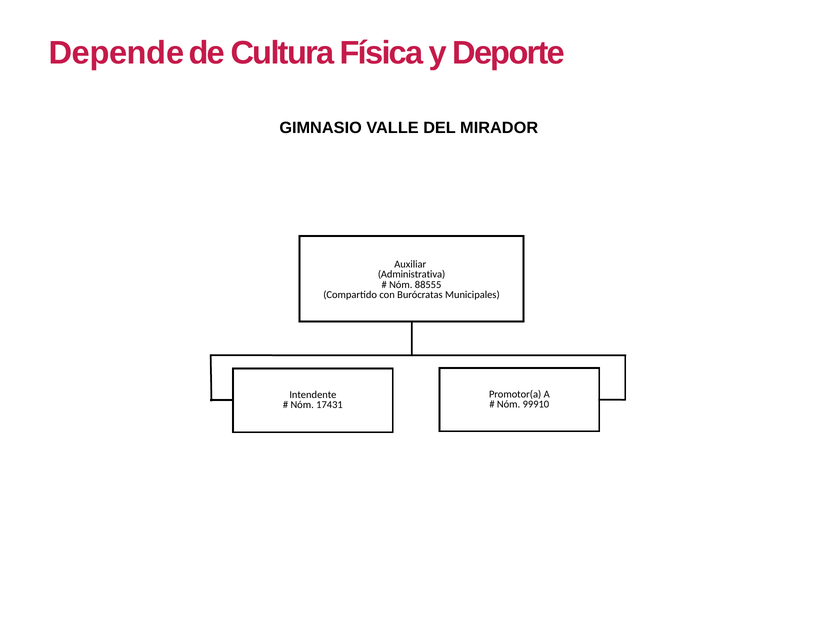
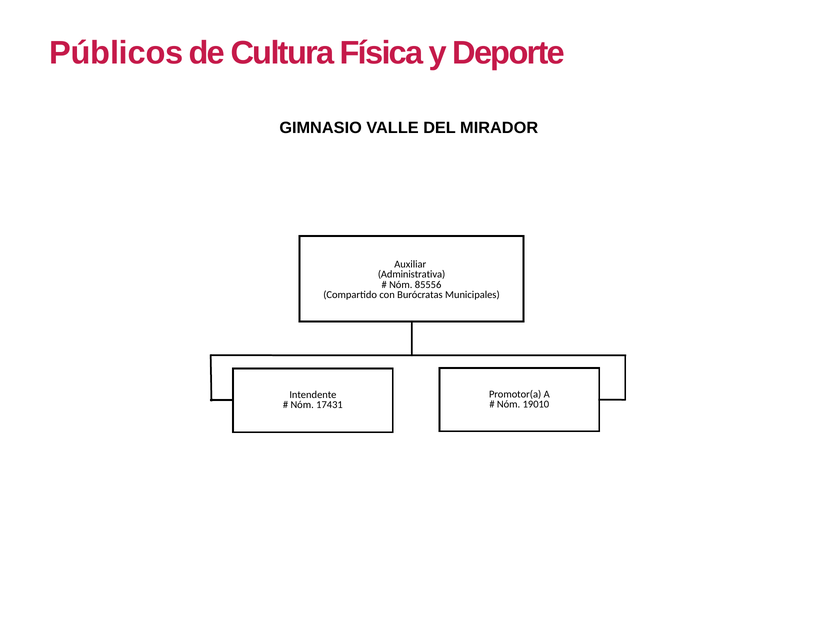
Depende: Depende -> Públicos
88555: 88555 -> 85556
99910: 99910 -> 19010
